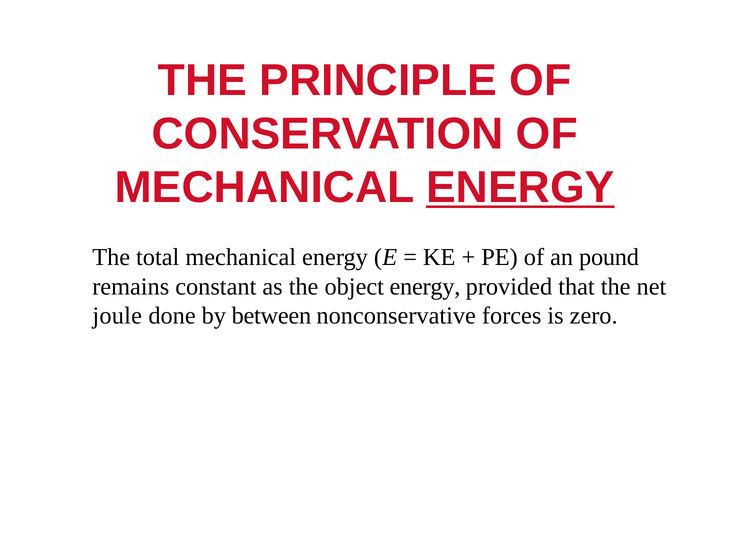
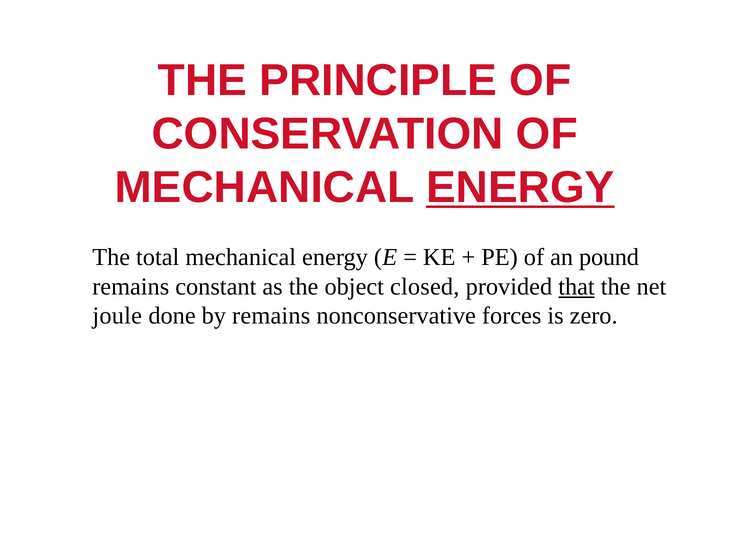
object energy: energy -> closed
that underline: none -> present
by between: between -> remains
